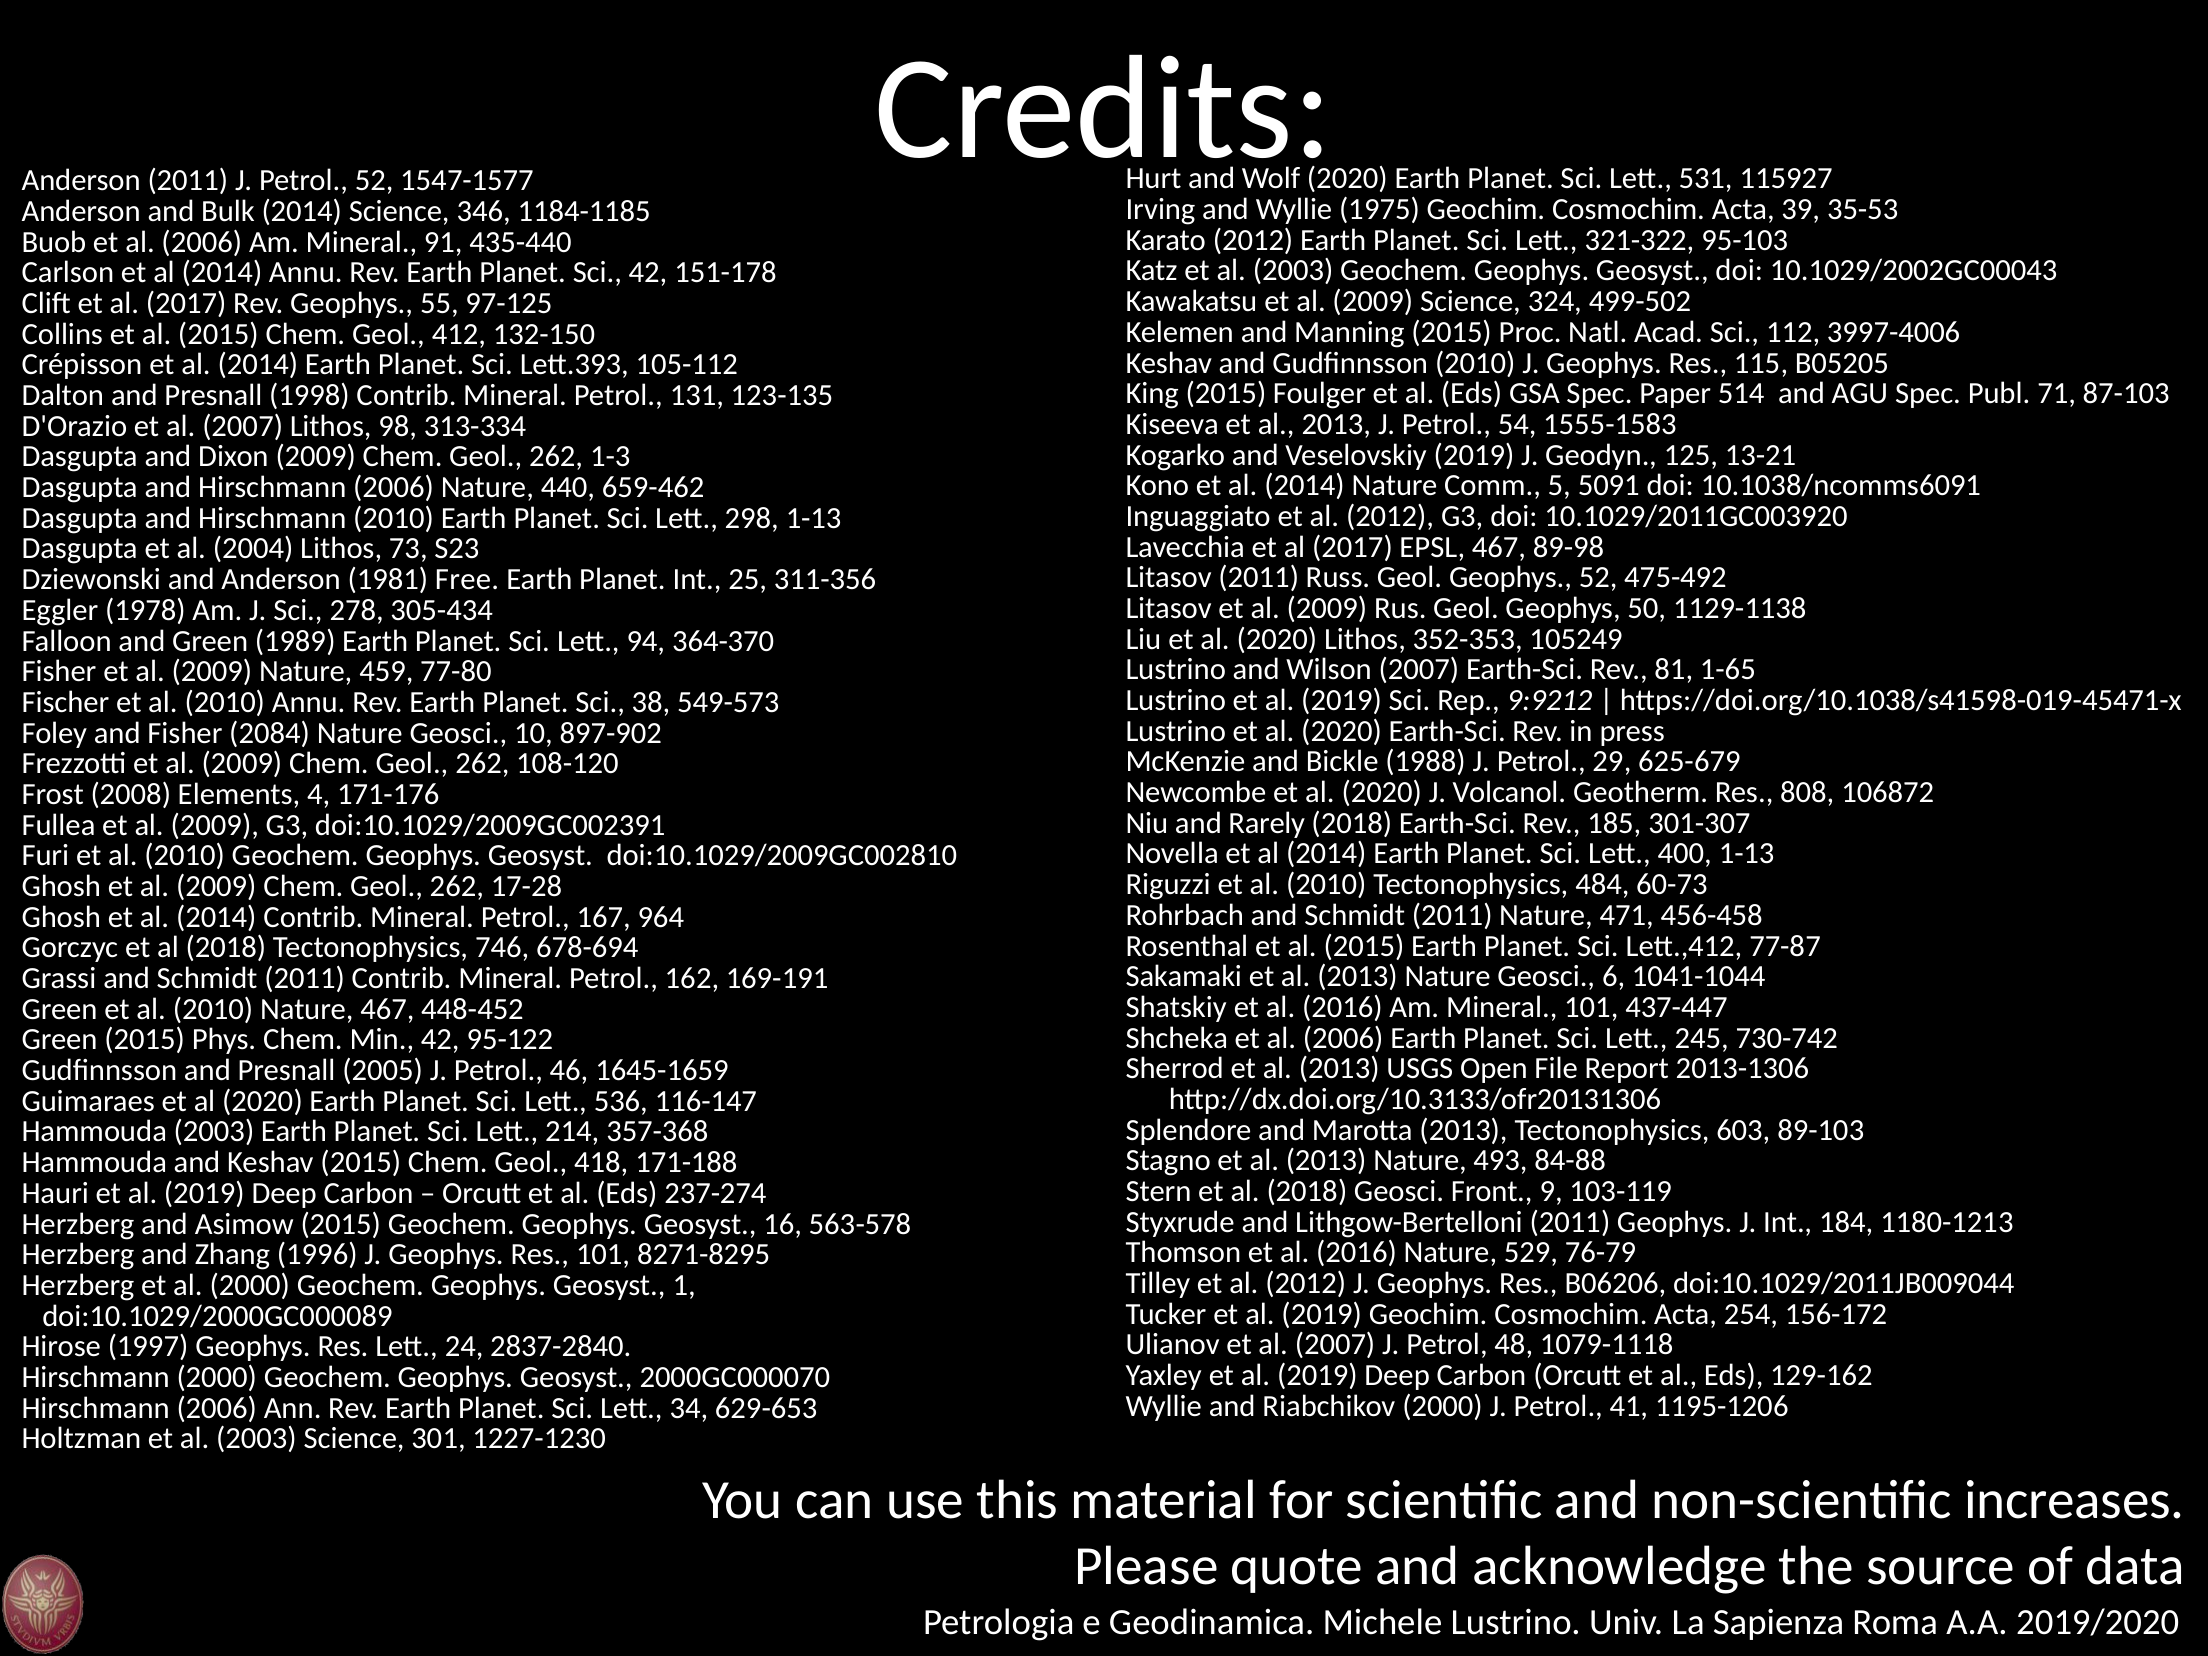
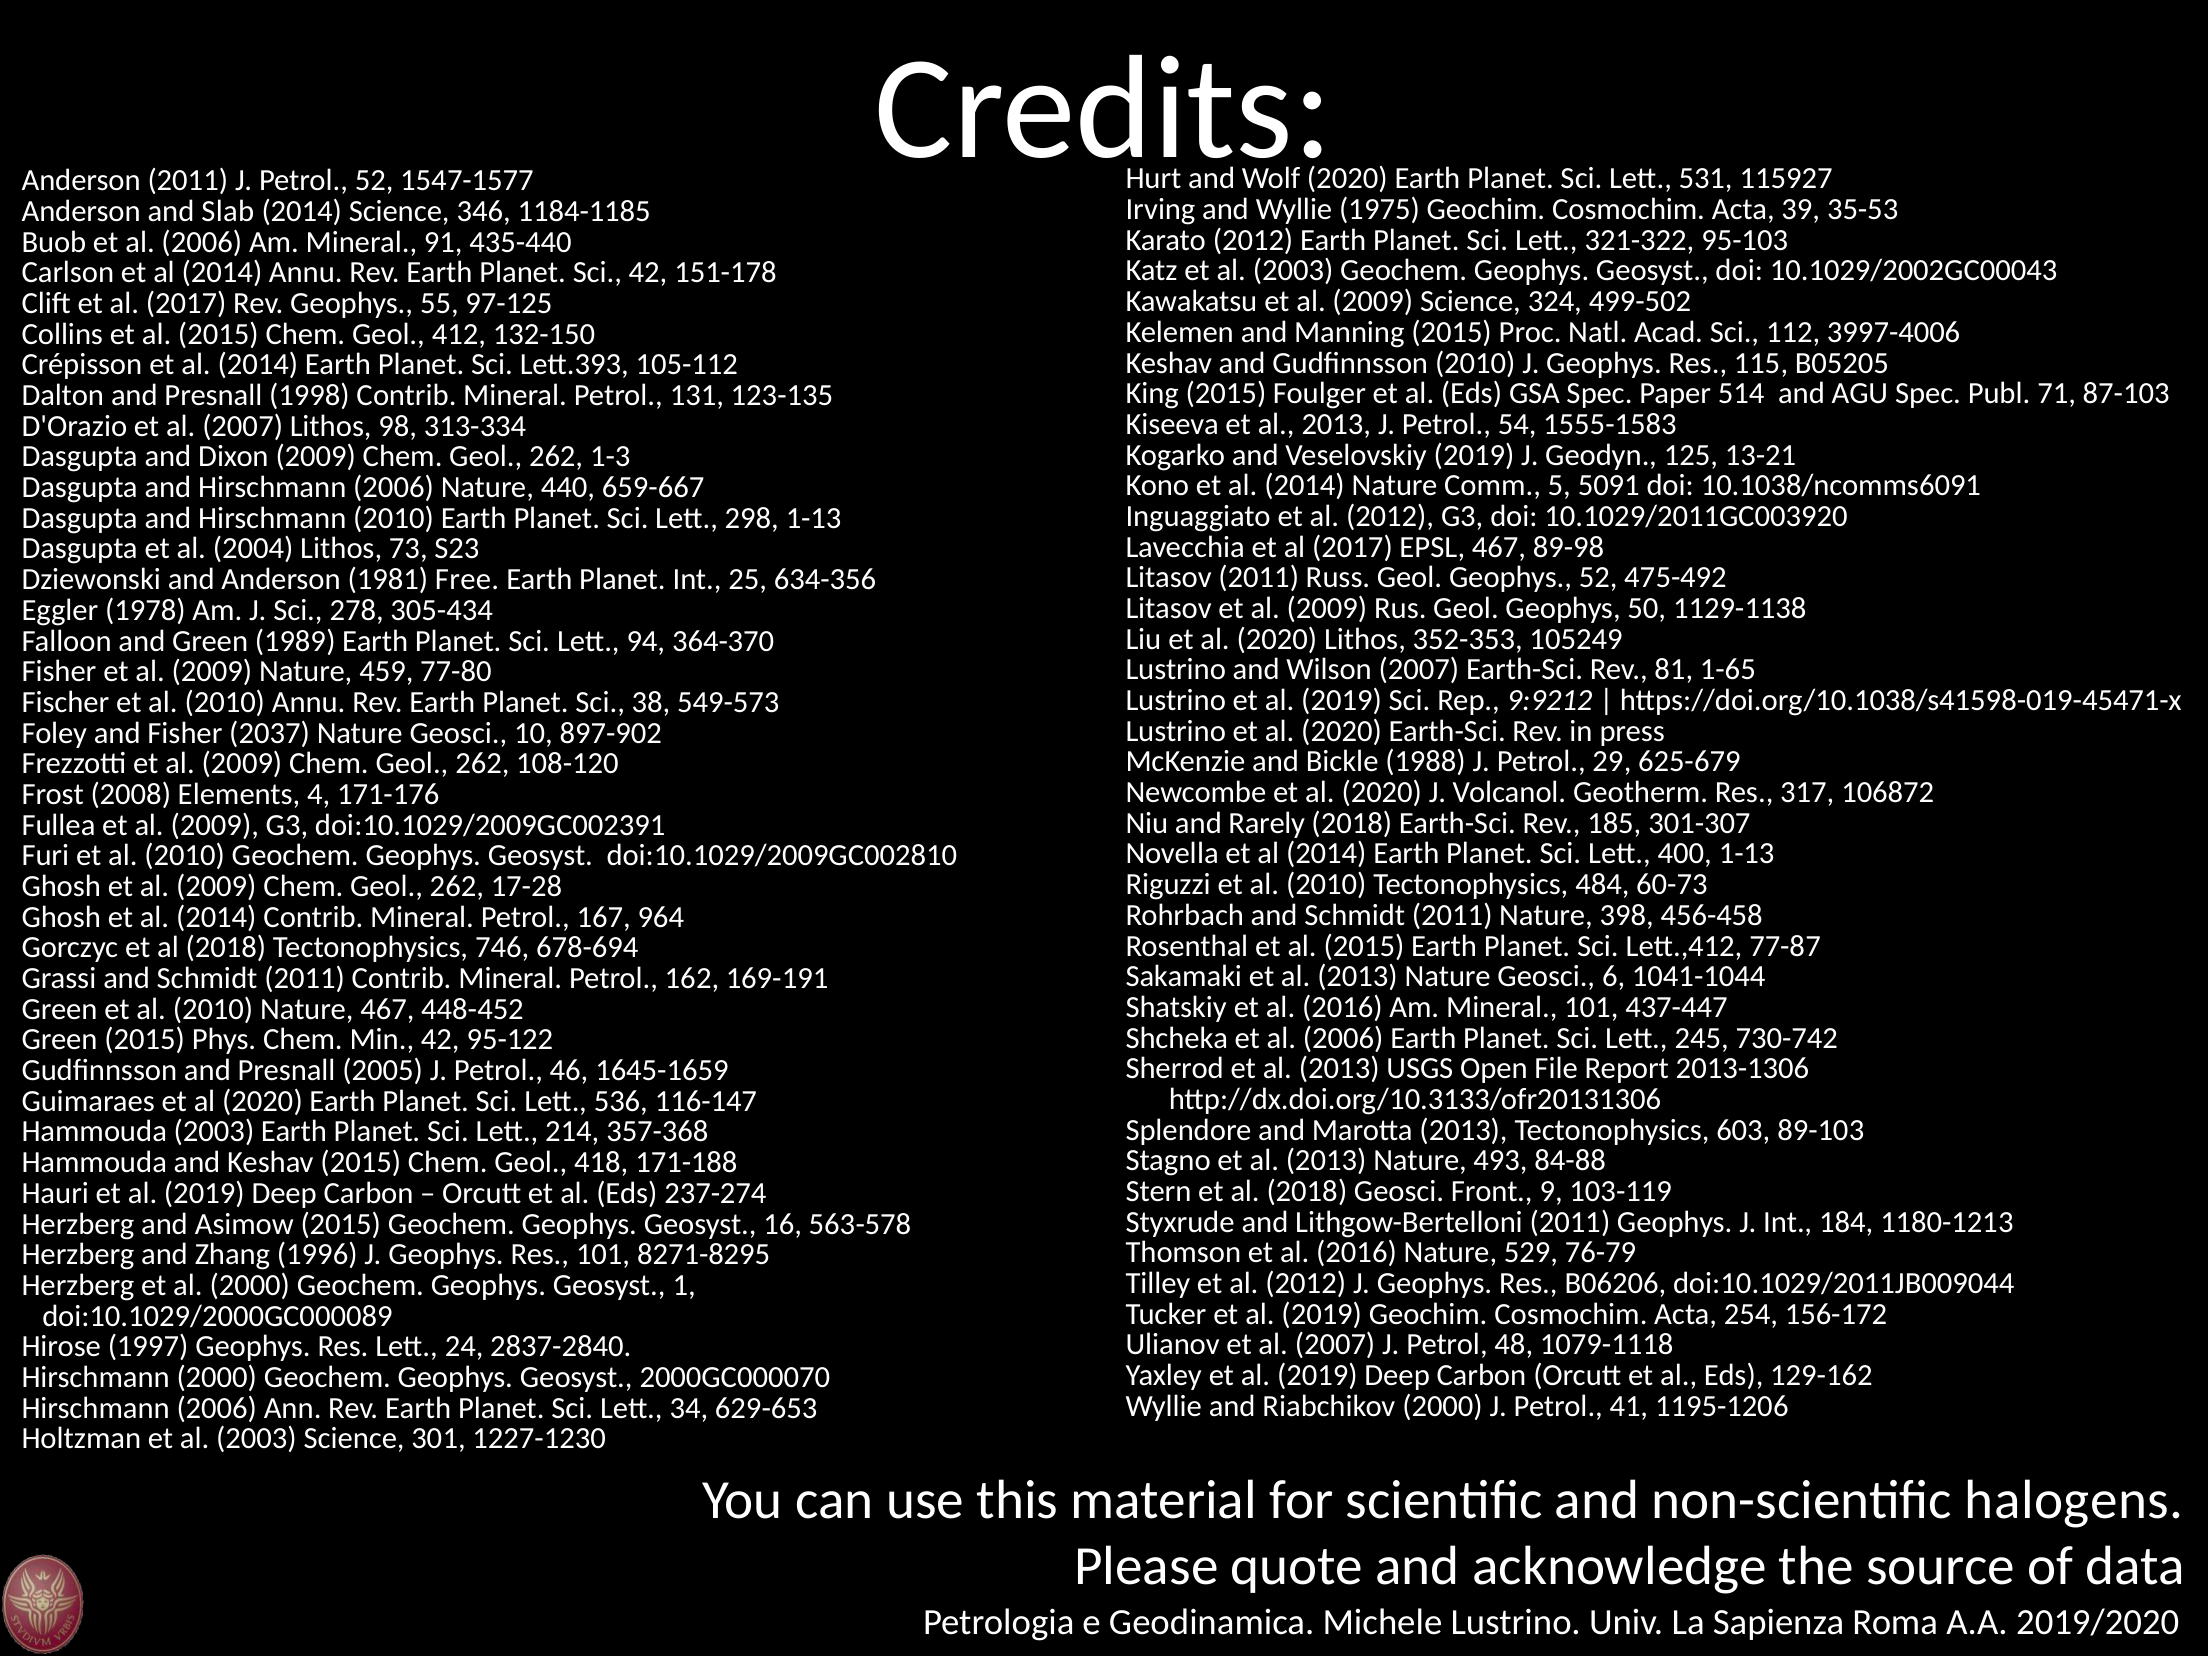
Bulk: Bulk -> Slab
659-462: 659-462 -> 659-667
311-356: 311-356 -> 634-356
2084: 2084 -> 2037
808: 808 -> 317
471: 471 -> 398
increases: increases -> halogens
